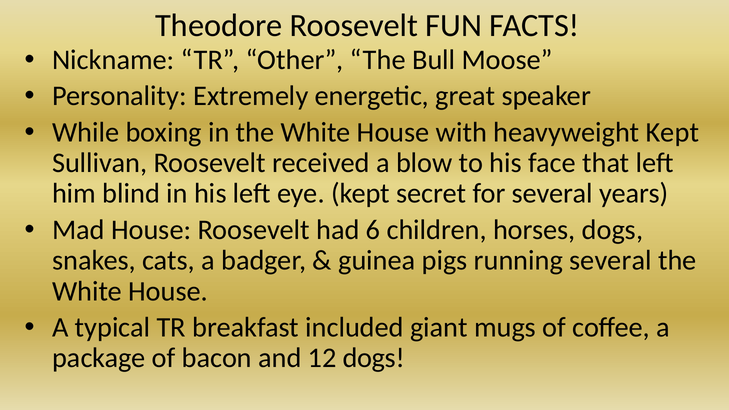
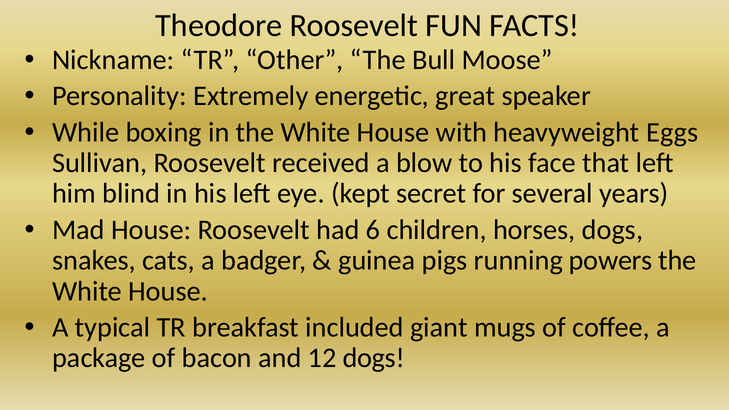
heavyweight Kept: Kept -> Eggs
running several: several -> powers
